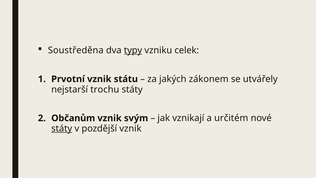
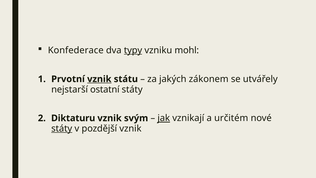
Soustředěna: Soustředěna -> Konfederace
celek: celek -> mohl
vznik at (99, 79) underline: none -> present
trochu: trochu -> ostatní
Občanům: Občanům -> Diktaturu
jak underline: none -> present
